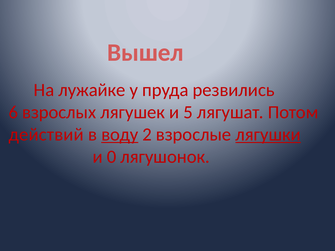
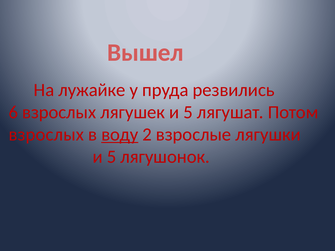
действий at (46, 135): действий -> взрослых
лягушки underline: present -> none
0 at (111, 157): 0 -> 5
